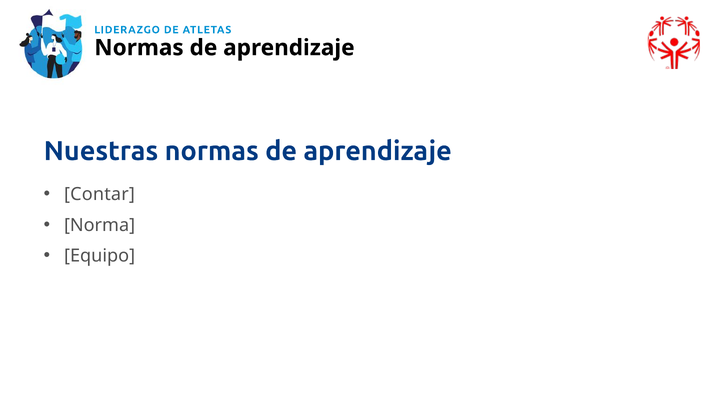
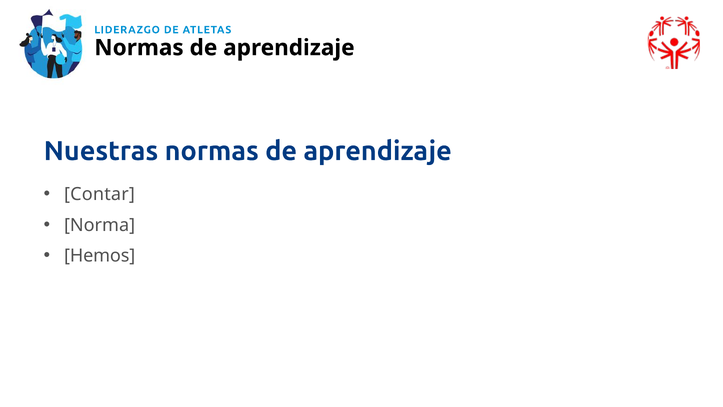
Equipo: Equipo -> Hemos
